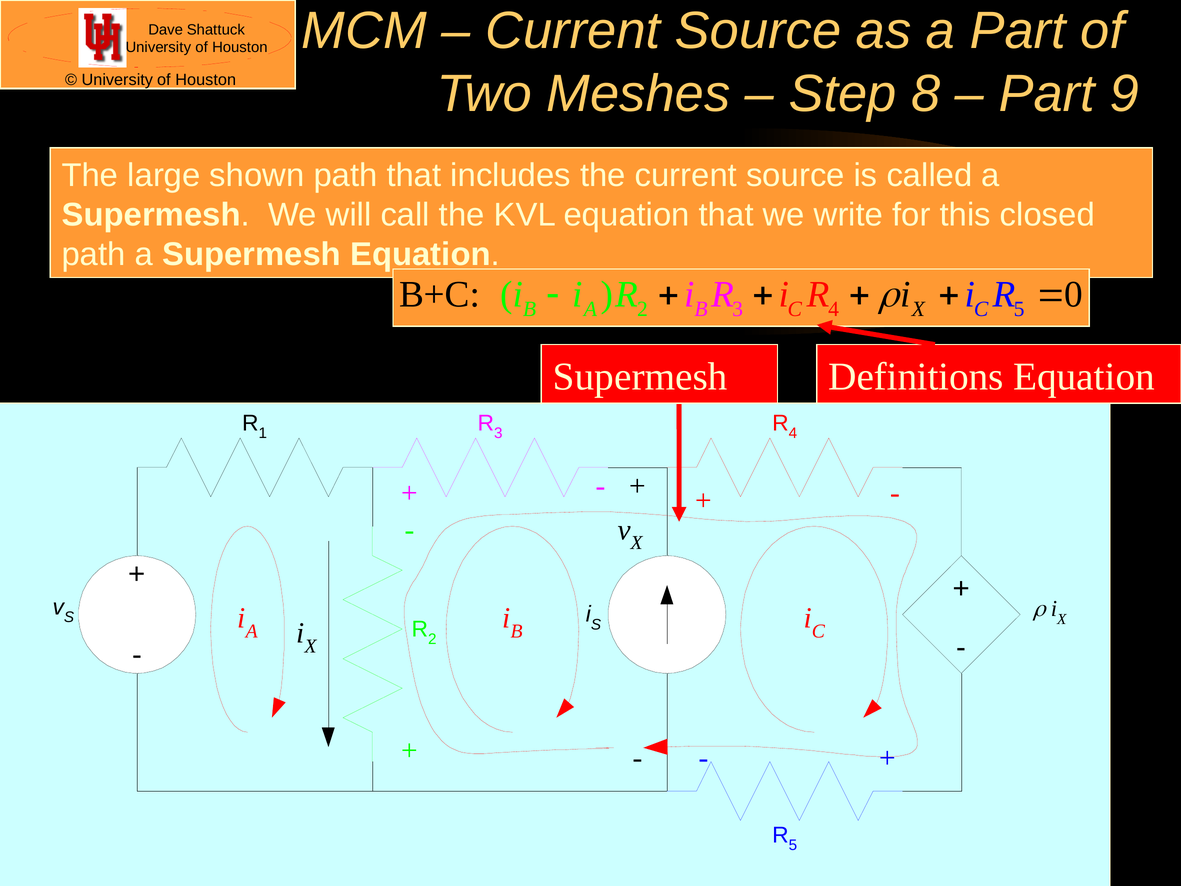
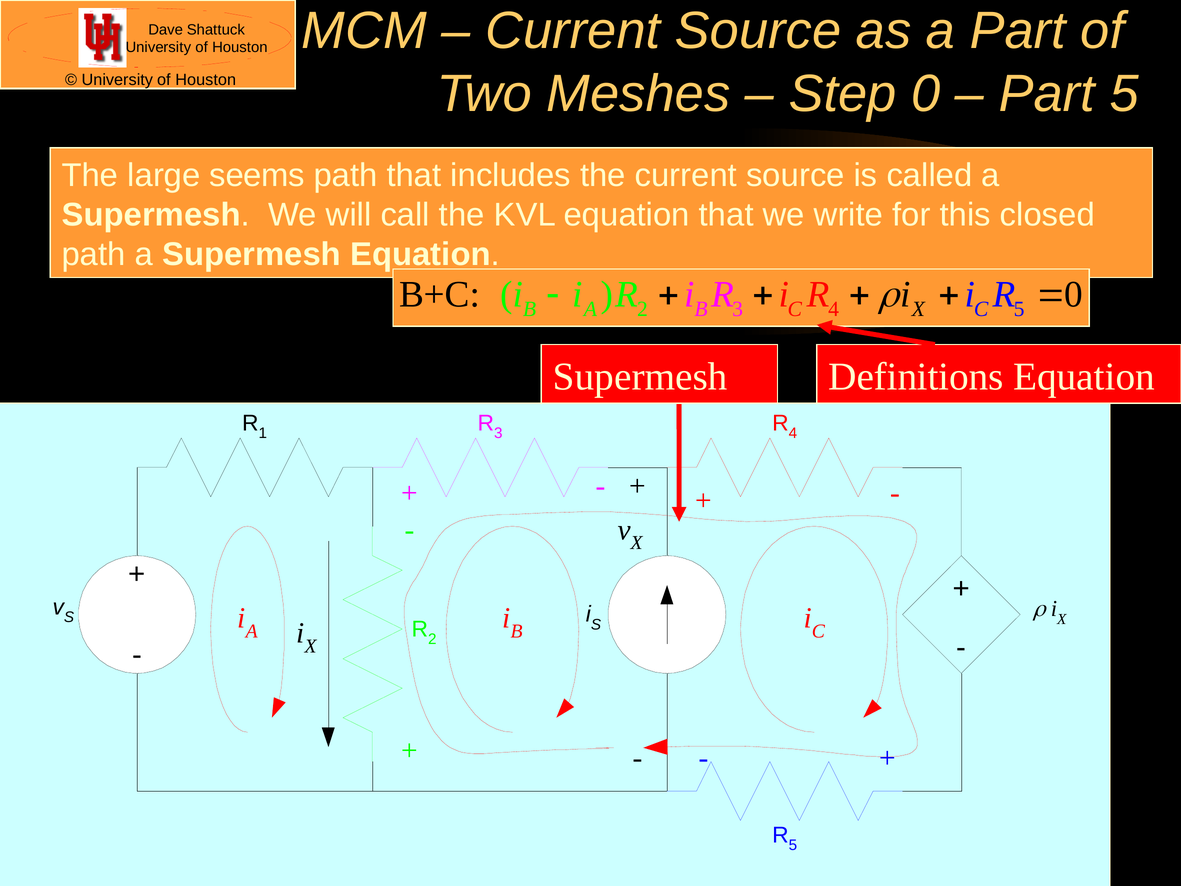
Step 8: 8 -> 0
Part 9: 9 -> 5
shown: shown -> seems
